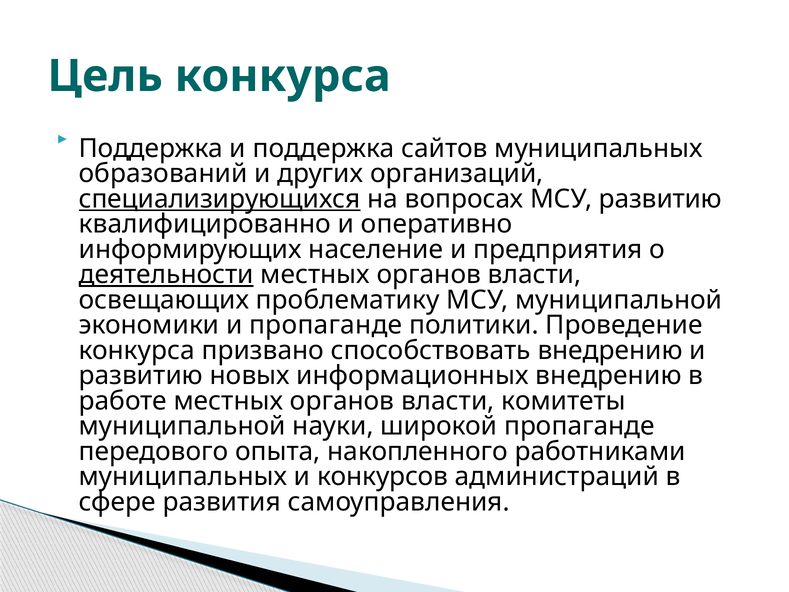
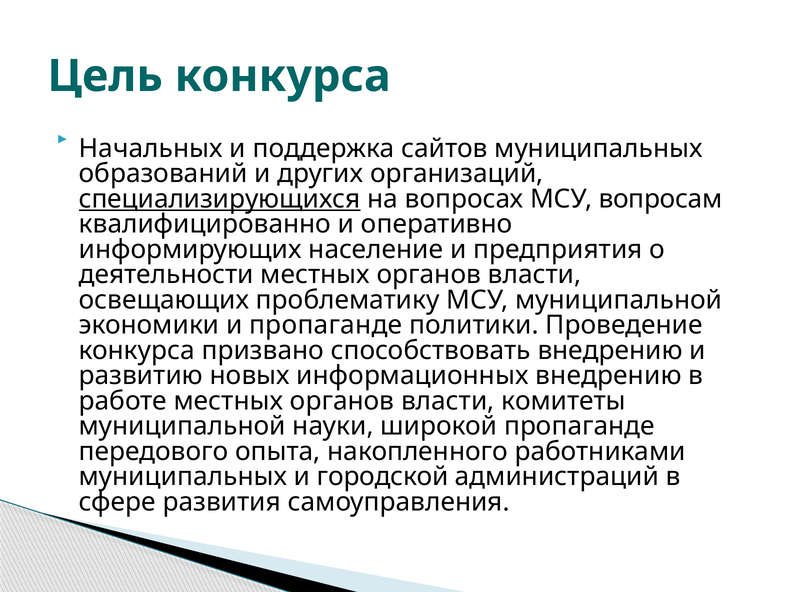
Поддержка at (151, 148): Поддержка -> Начальных
МСУ развитию: развитию -> вопросам
деятельности underline: present -> none
конкурсов: конкурсов -> городской
